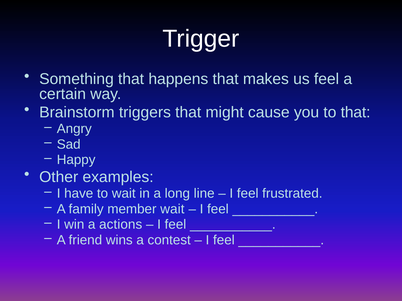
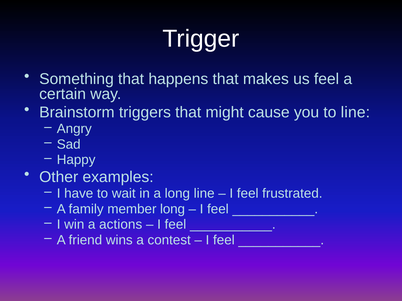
to that: that -> line
member wait: wait -> long
